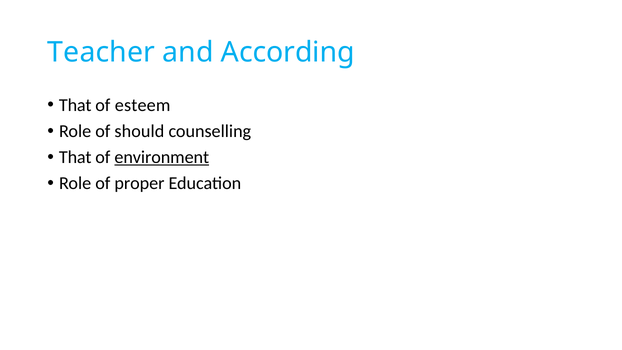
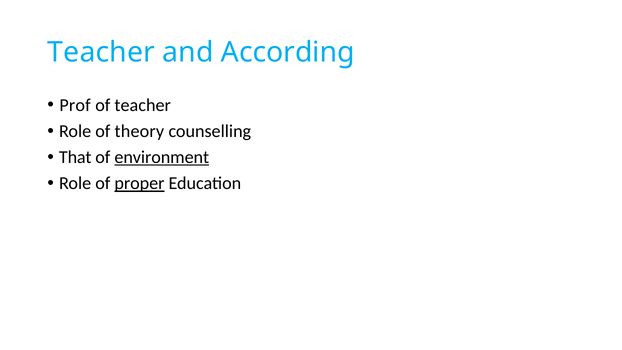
That at (75, 105): That -> Prof
of esteem: esteem -> teacher
should: should -> theory
proper underline: none -> present
